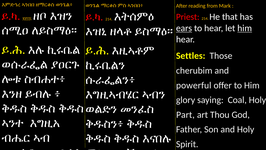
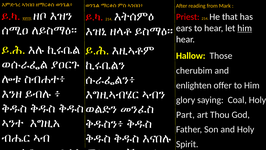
ears underline: present -> none
Settles: Settles -> Hallow
powerful: powerful -> enlighten
